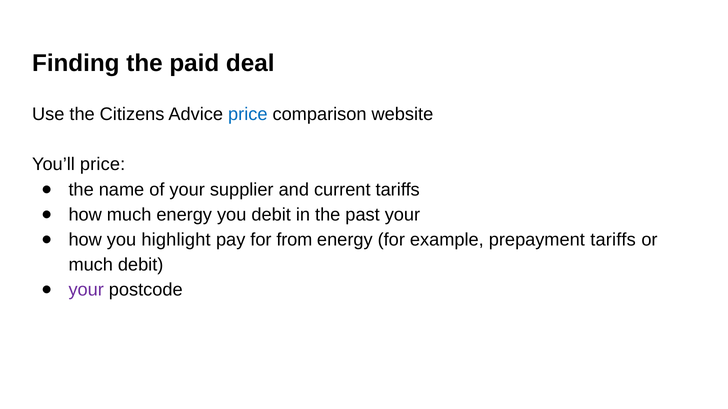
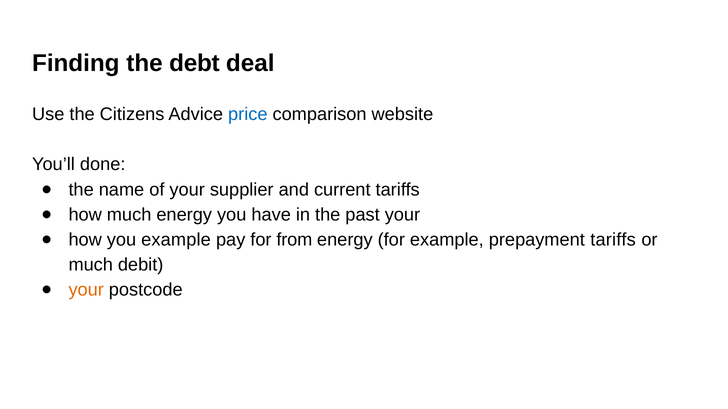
paid: paid -> debt
You’ll price: price -> done
you debit: debit -> have
you highlight: highlight -> example
your at (86, 290) colour: purple -> orange
